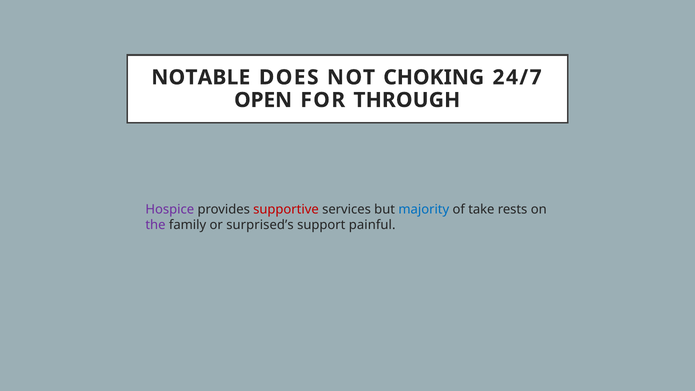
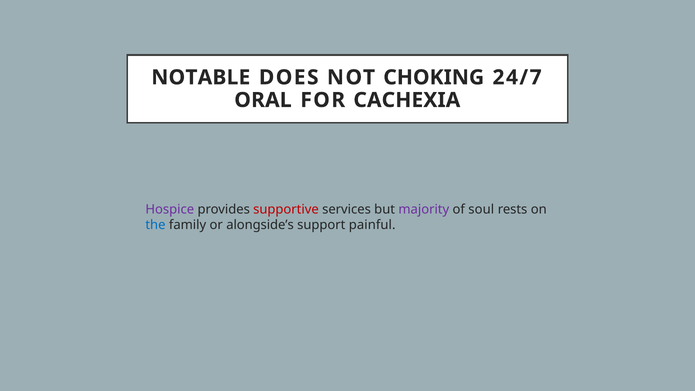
OPEN: OPEN -> ORAL
THROUGH: THROUGH -> CACHEXIA
majority colour: blue -> purple
take: take -> soul
the colour: purple -> blue
surprised’s: surprised’s -> alongside’s
